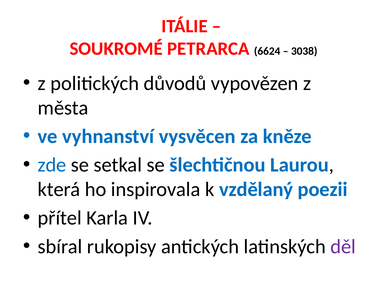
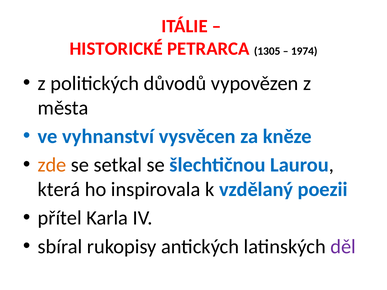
SOUKROMÉ: SOUKROMÉ -> HISTORICKÉ
6624: 6624 -> 1305
3038: 3038 -> 1974
zde colour: blue -> orange
